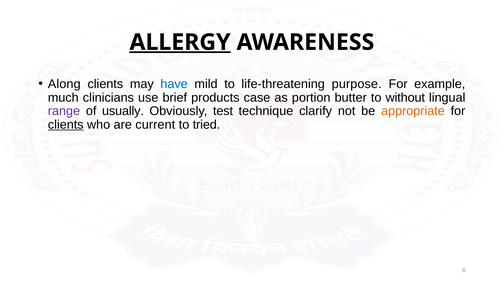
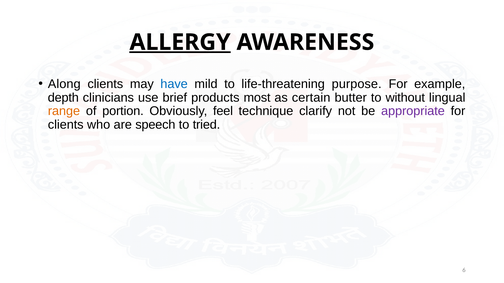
much: much -> depth
case: case -> most
portion: portion -> certain
range colour: purple -> orange
usually: usually -> portion
test: test -> feel
appropriate colour: orange -> purple
clients at (66, 125) underline: present -> none
current: current -> speech
